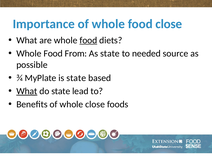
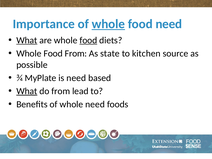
whole at (108, 24) underline: none -> present
food close: close -> need
What at (27, 40) underline: none -> present
needed: needed -> kitchen
is state: state -> need
do state: state -> from
whole close: close -> need
